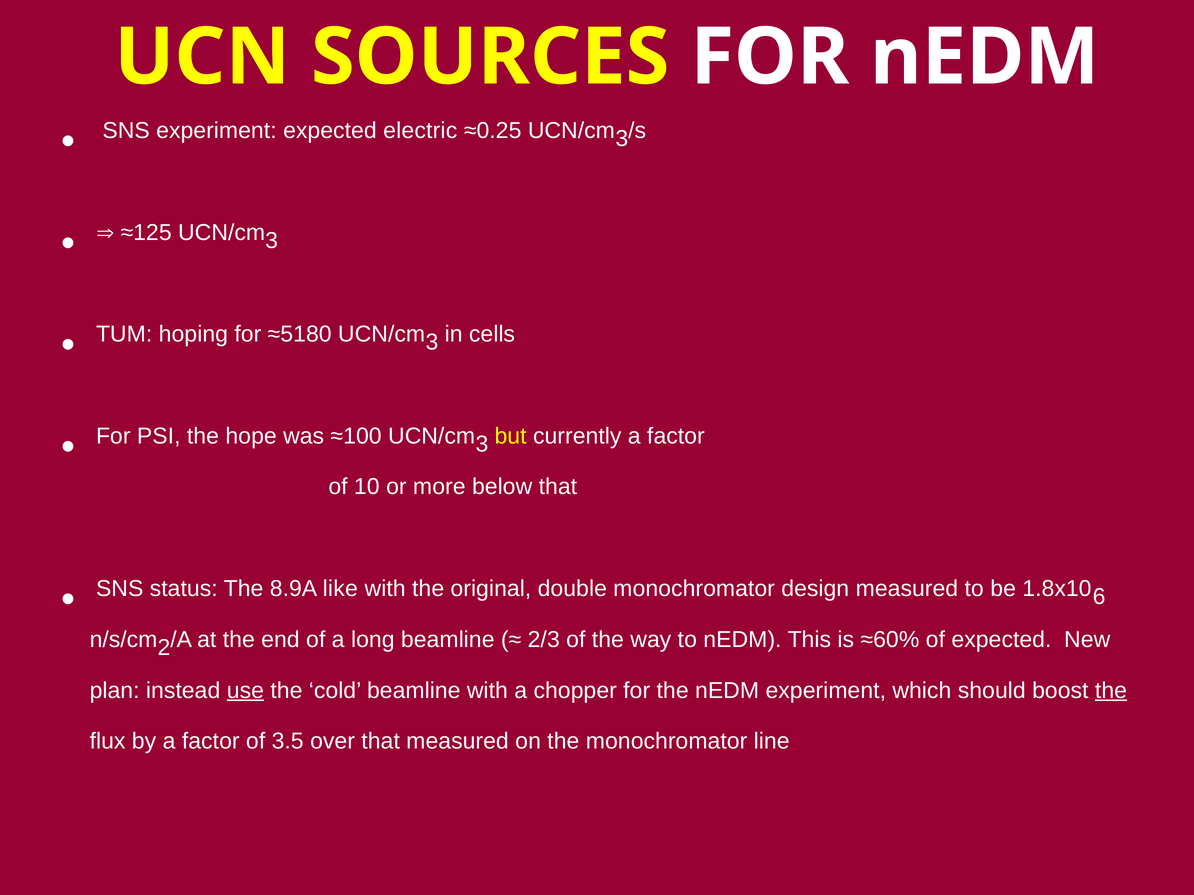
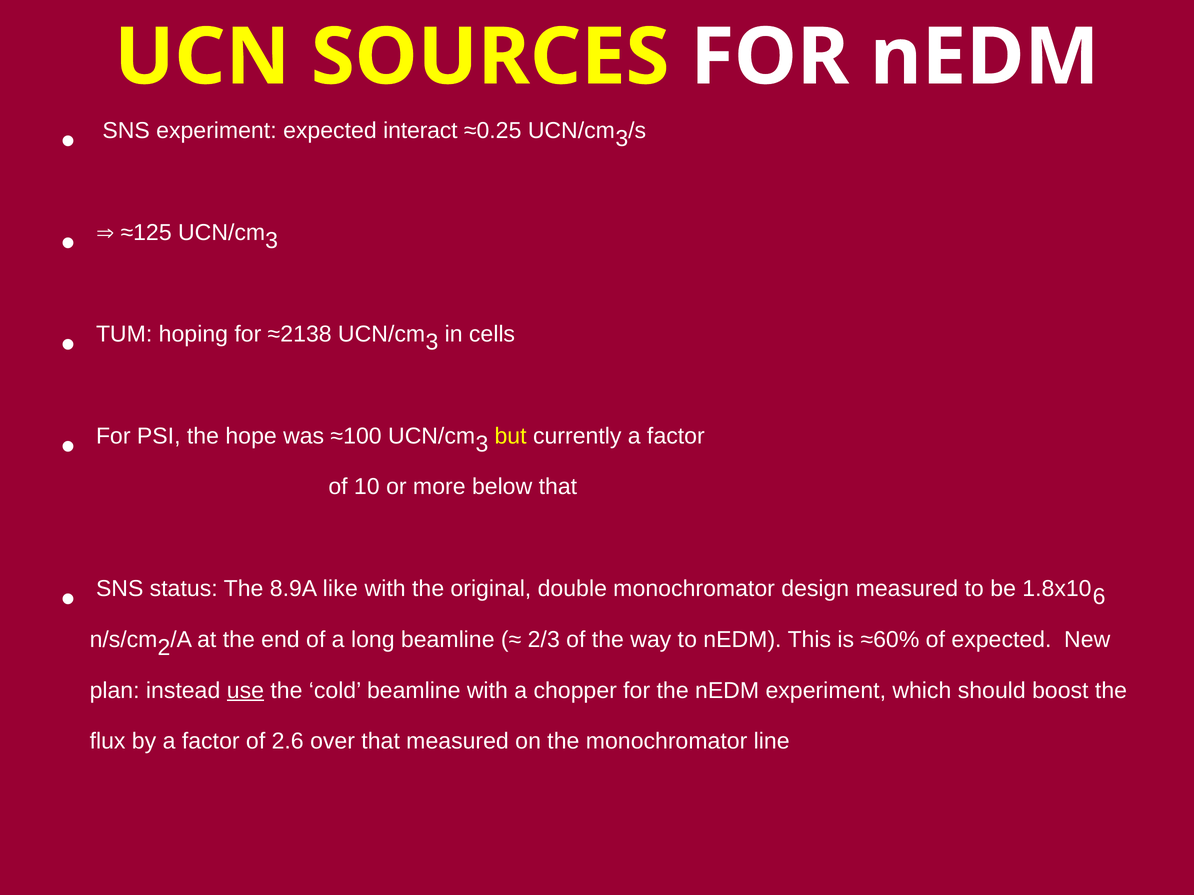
electric: electric -> interact
≈5180: ≈5180 -> ≈2138
the at (1111, 691) underline: present -> none
3.5: 3.5 -> 2.6
